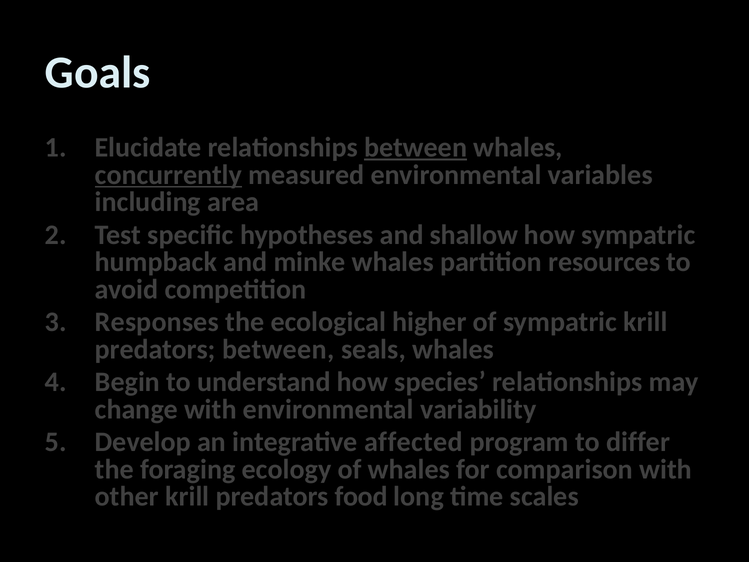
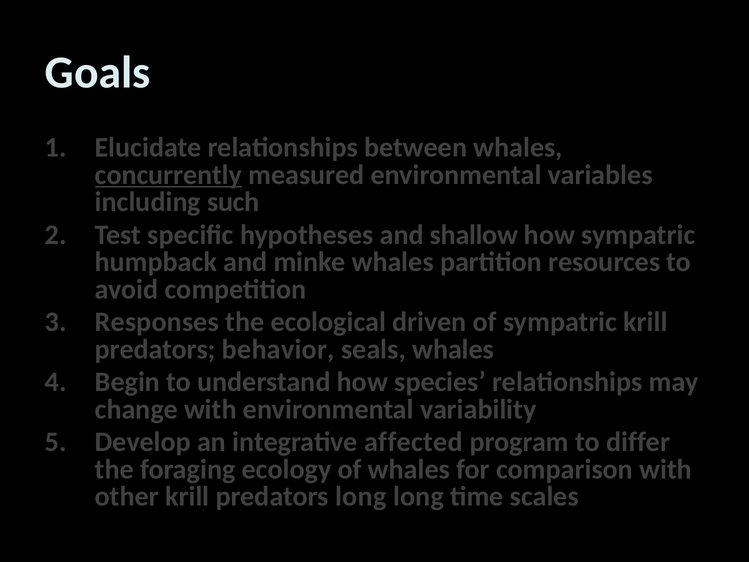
between at (416, 147) underline: present -> none
area: area -> such
higher: higher -> driven
predators between: between -> behavior
predators food: food -> long
